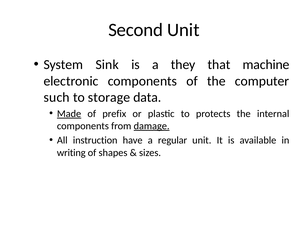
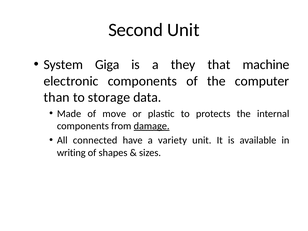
Sink: Sink -> Giga
such: such -> than
Made underline: present -> none
prefix: prefix -> move
instruction: instruction -> connected
regular: regular -> variety
